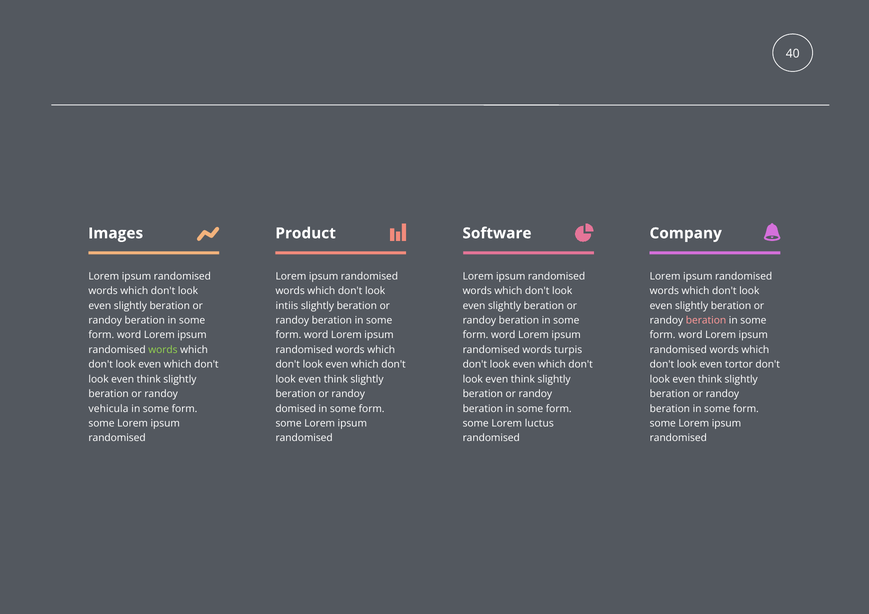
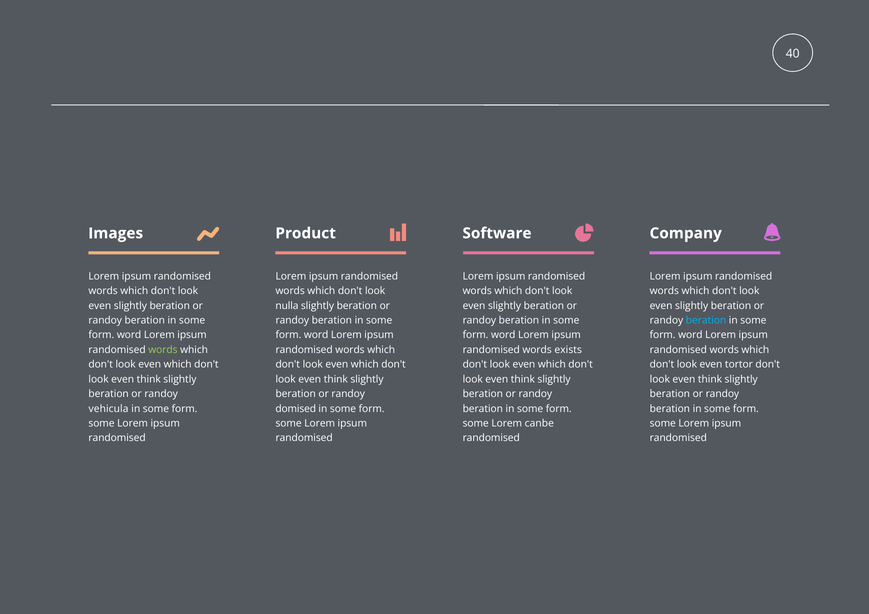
intiis: intiis -> nulla
beration at (706, 320) colour: pink -> light blue
turpis: turpis -> exists
luctus: luctus -> canbe
